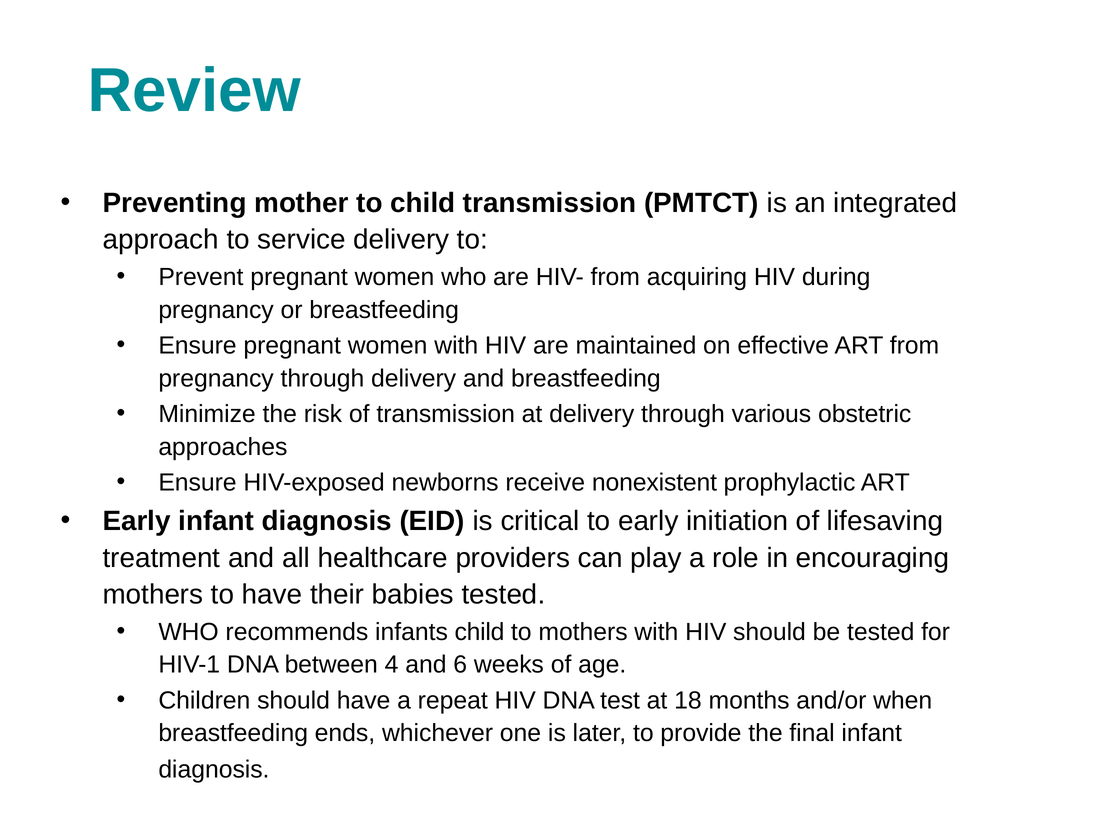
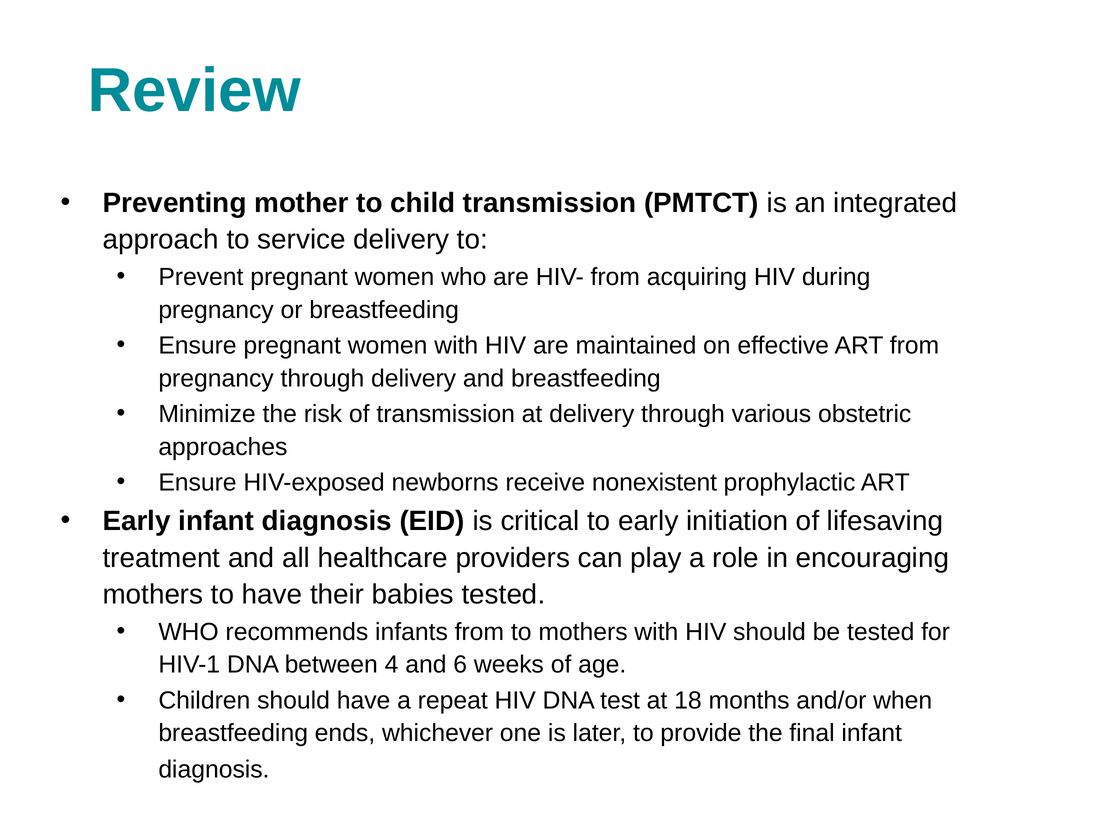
infants child: child -> from
